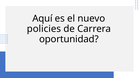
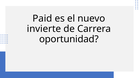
Aquí: Aquí -> Paid
policies: policies -> invierte
